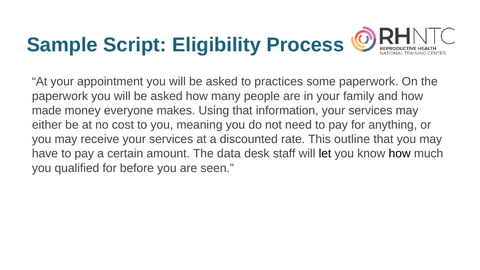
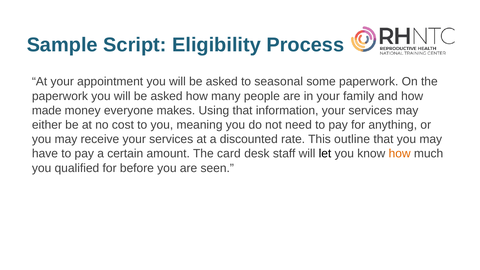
practices: practices -> seasonal
data: data -> card
how at (400, 154) colour: black -> orange
